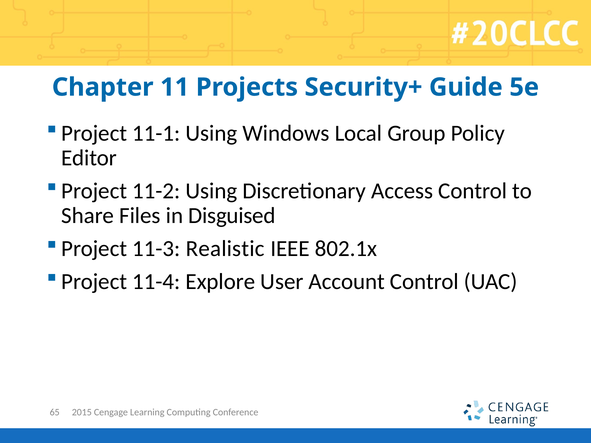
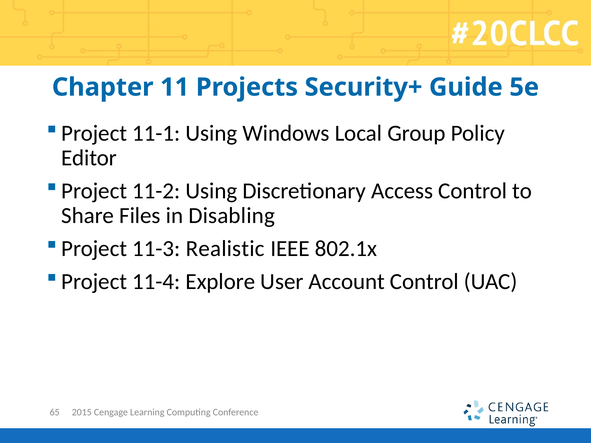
Disguised: Disguised -> Disabling
